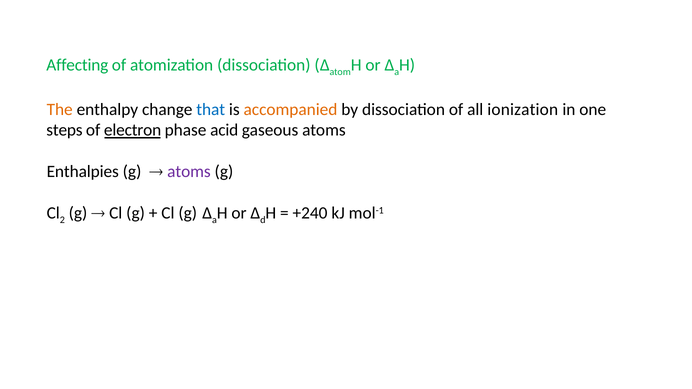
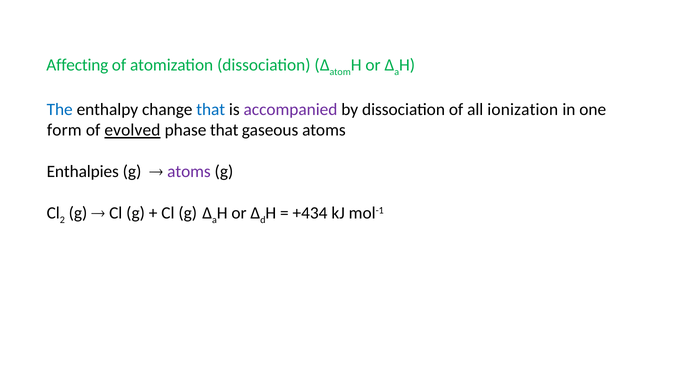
The colour: orange -> blue
accompanied colour: orange -> purple
steps: steps -> form
electron: electron -> evolved
phase acid: acid -> that
+240: +240 -> +434
